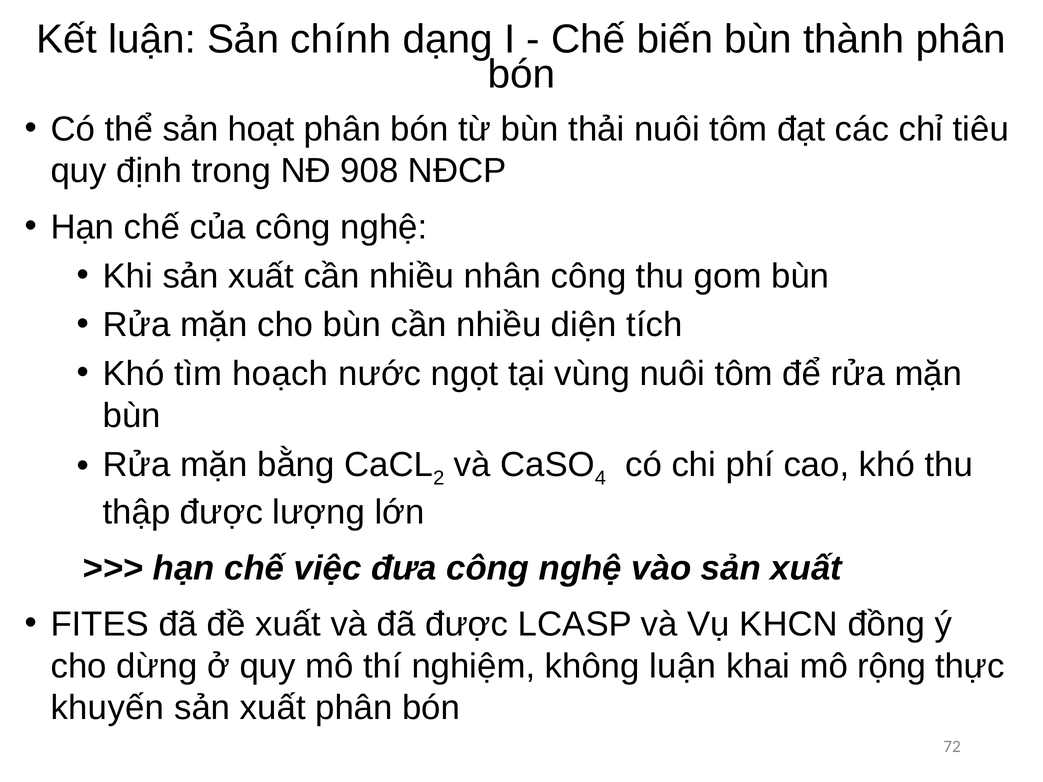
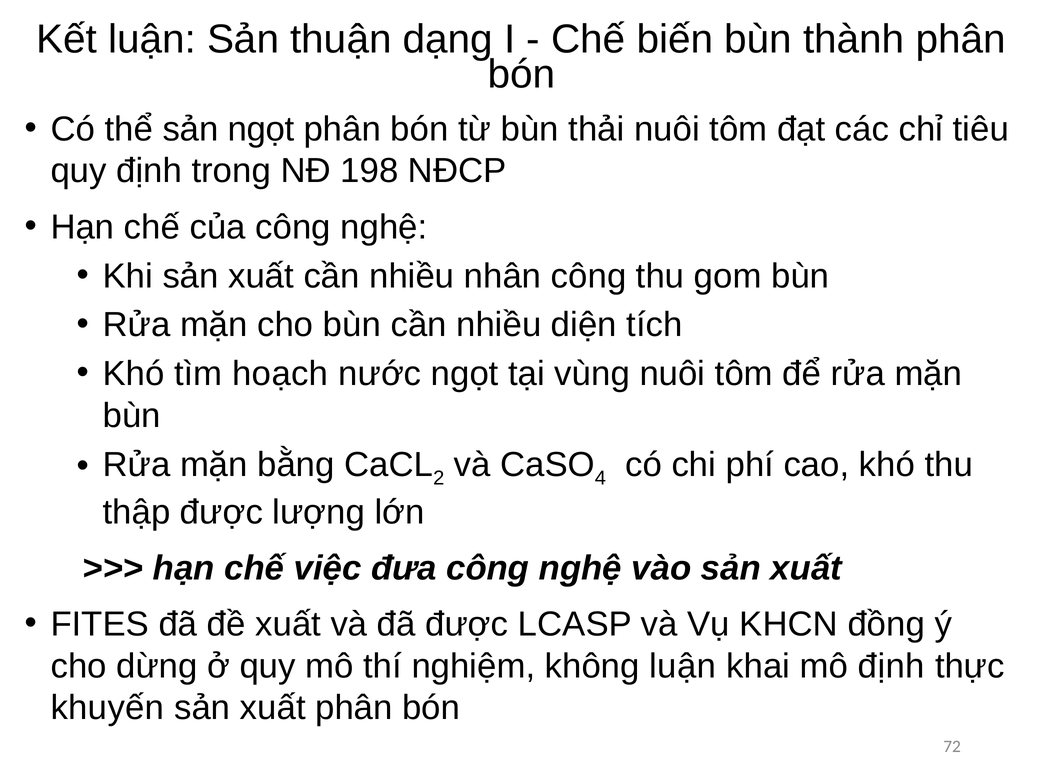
chính: chính -> thuận
sản hoạt: hoạt -> ngọt
908: 908 -> 198
mô rộng: rộng -> định
